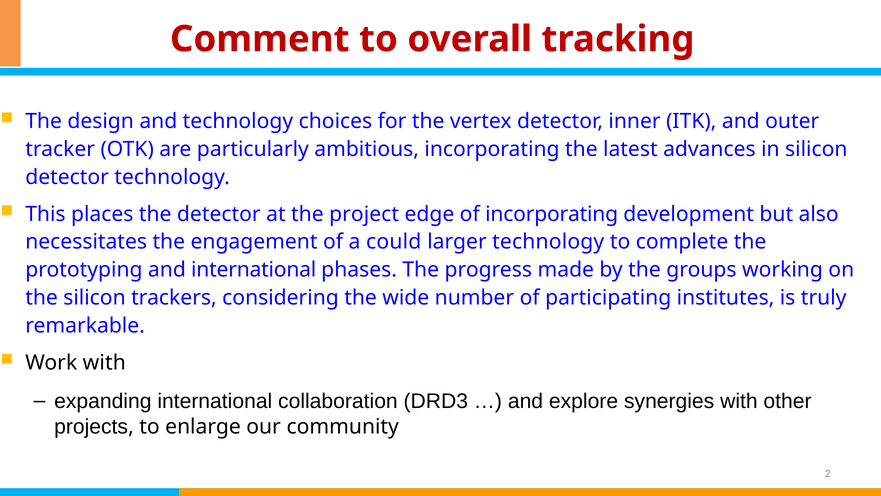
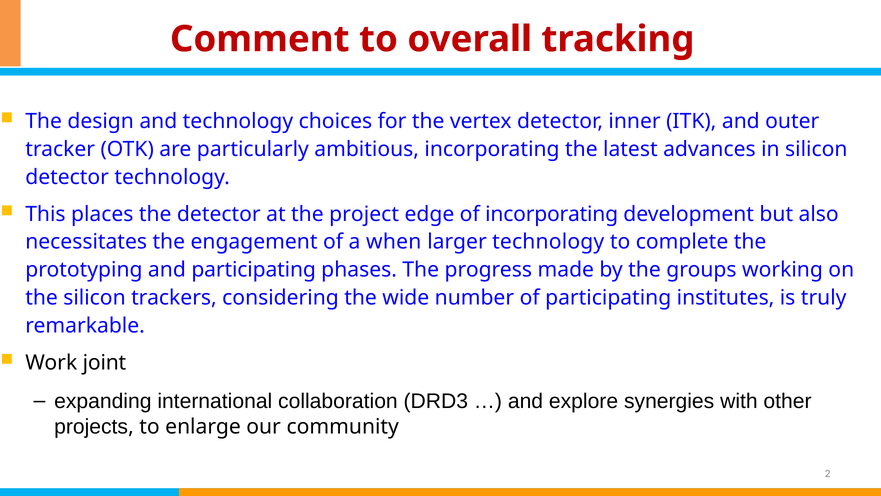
could: could -> when
and international: international -> participating
Work with: with -> joint
